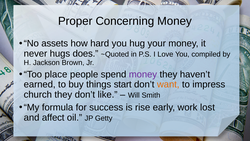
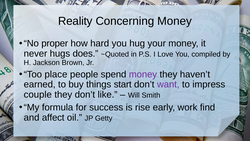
Proper: Proper -> Reality
assets: assets -> proper
want colour: orange -> purple
church: church -> couple
lost: lost -> find
